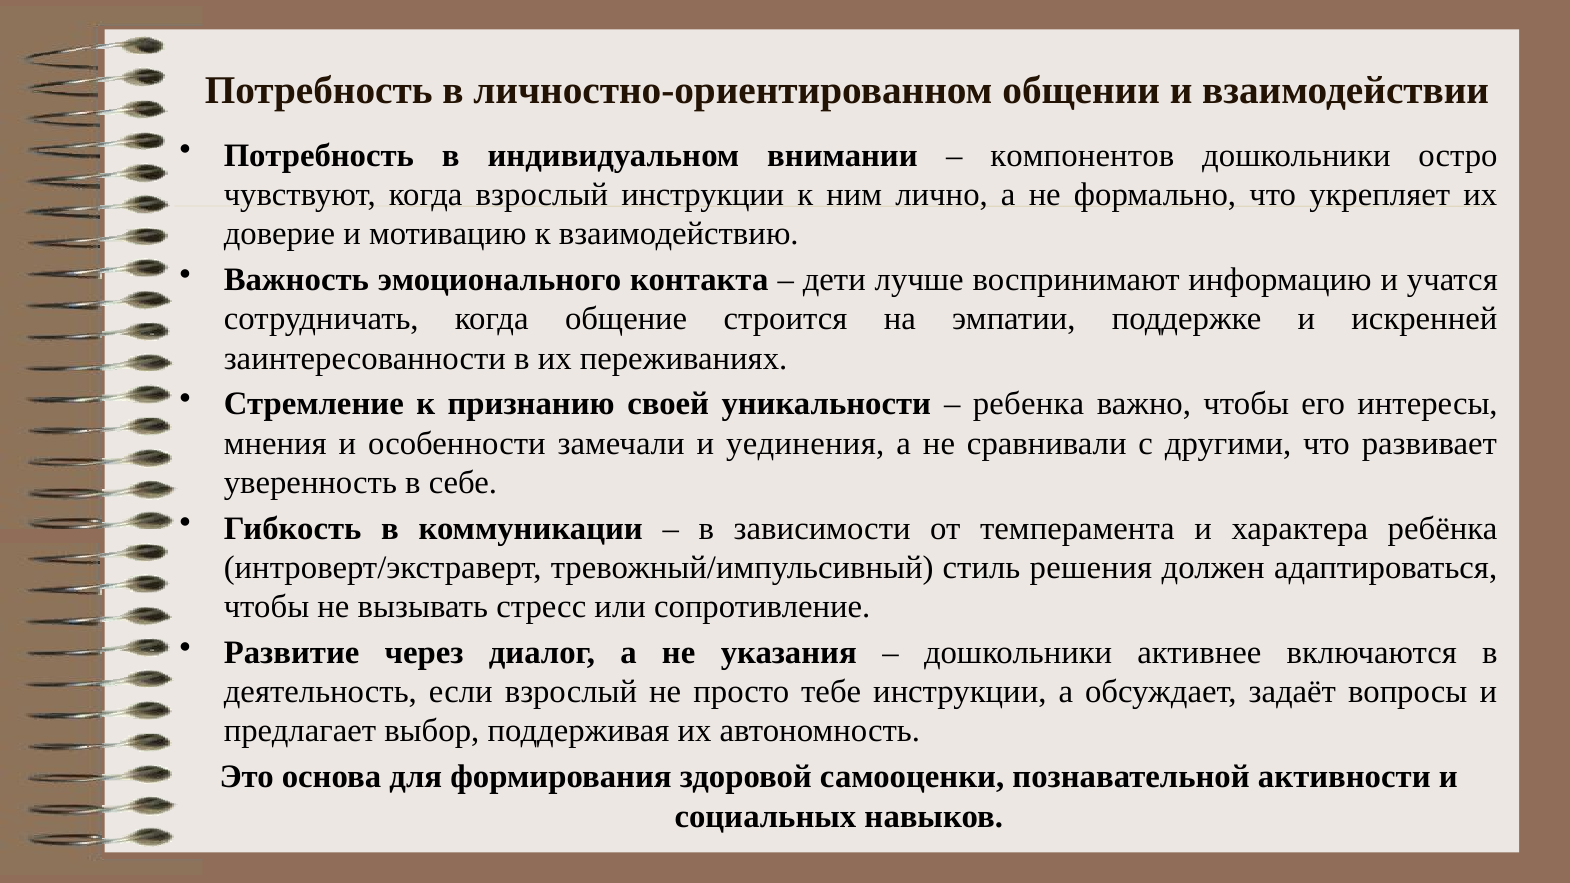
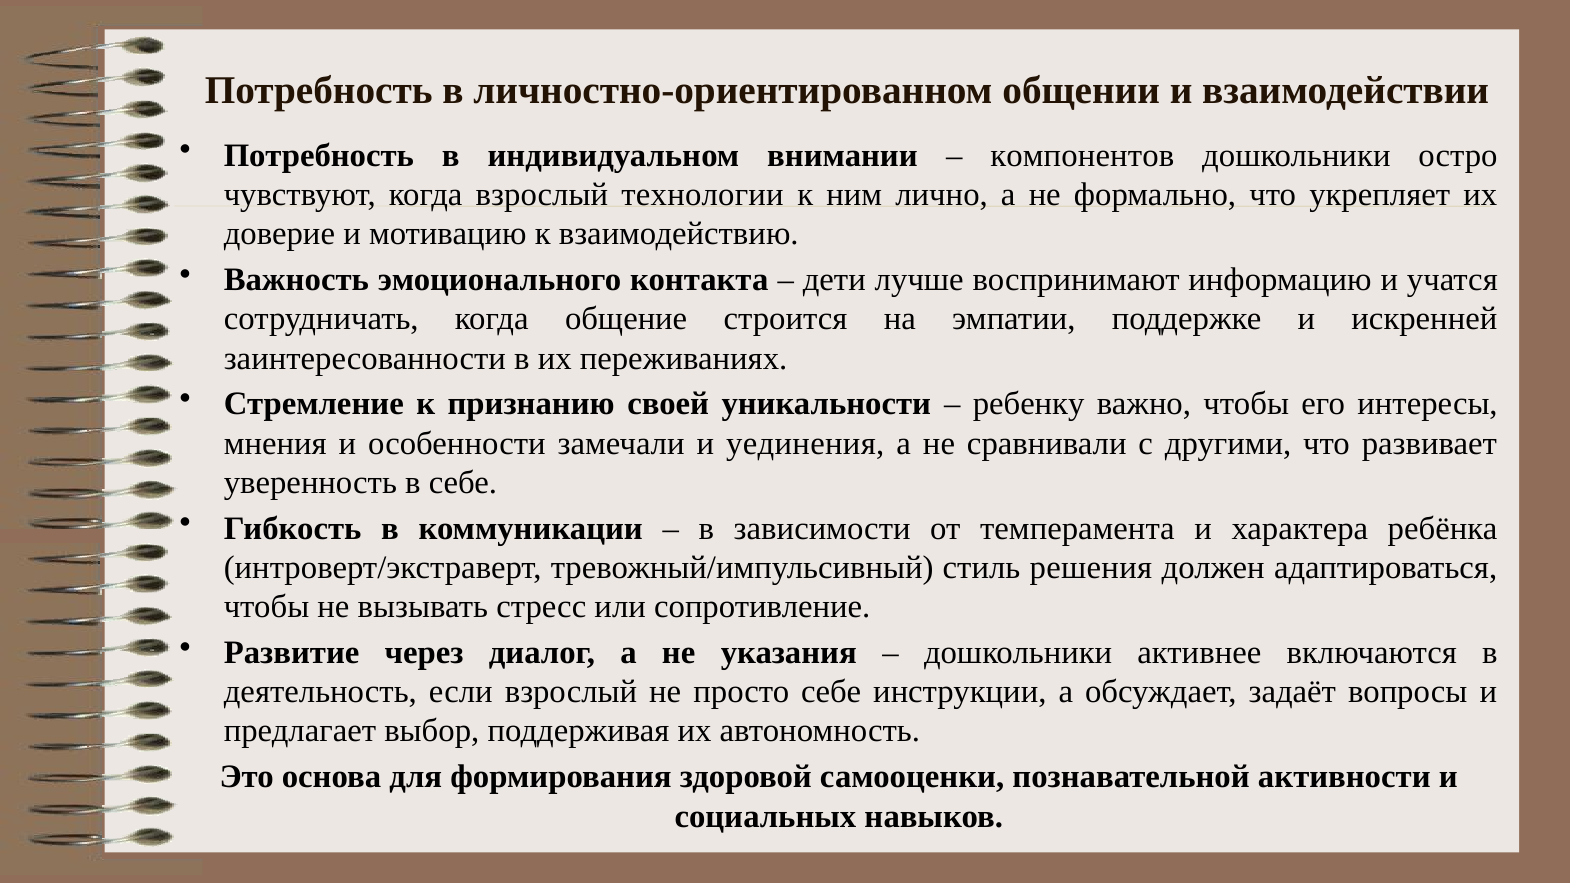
взрослый инструкции: инструкции -> технологии
ребенка: ребенка -> ребенку
просто тебе: тебе -> себе
